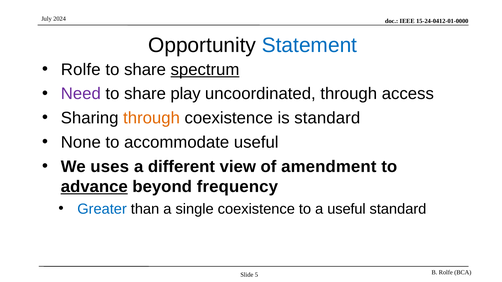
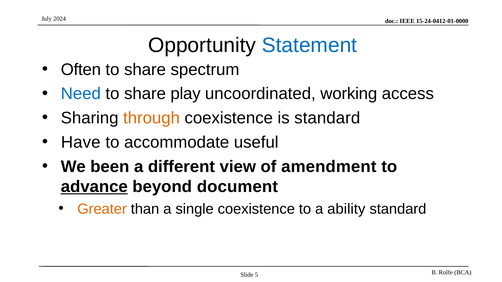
Rolfe at (81, 70): Rolfe -> Often
spectrum underline: present -> none
Need colour: purple -> blue
uncoordinated through: through -> working
None: None -> Have
uses: uses -> been
frequency: frequency -> document
Greater colour: blue -> orange
a useful: useful -> ability
